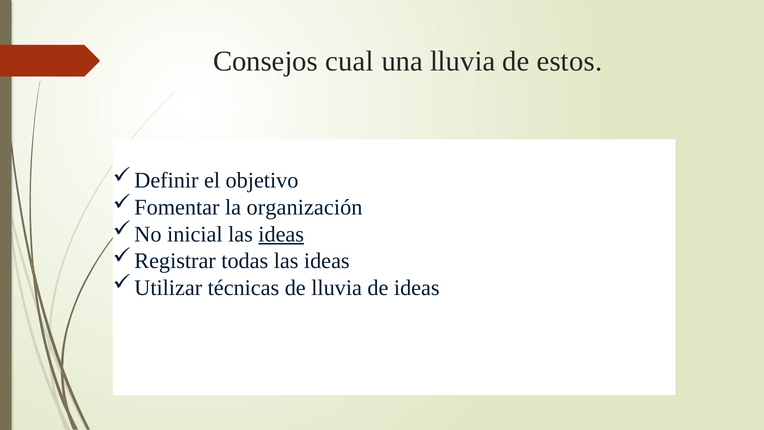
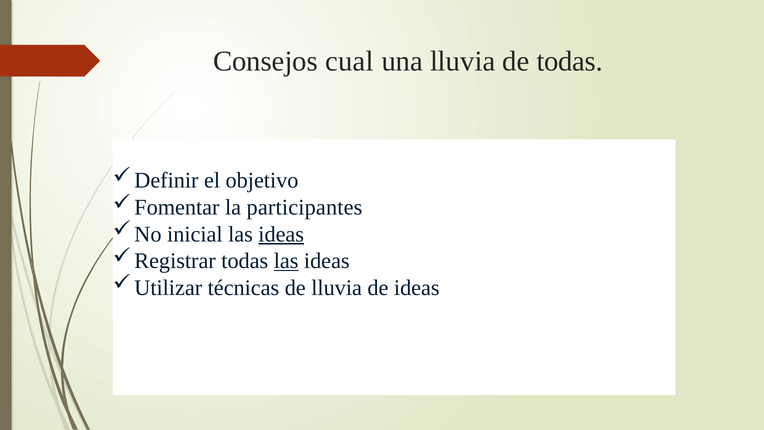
de estos: estos -> todas
organización: organización -> participantes
las at (286, 261) underline: none -> present
